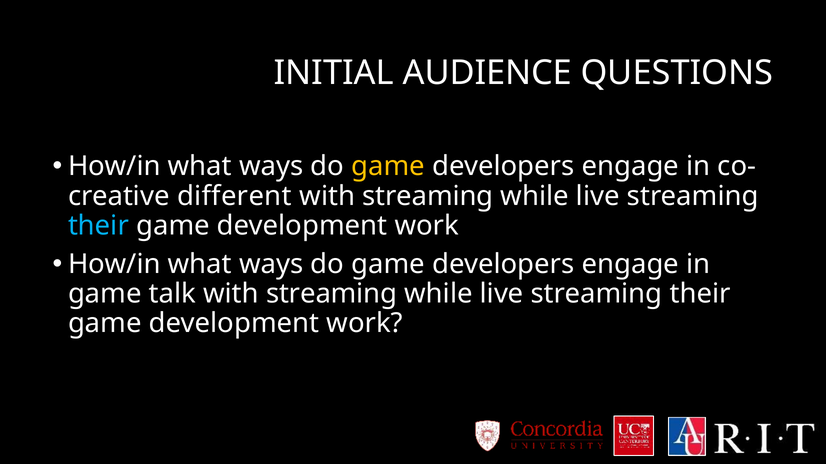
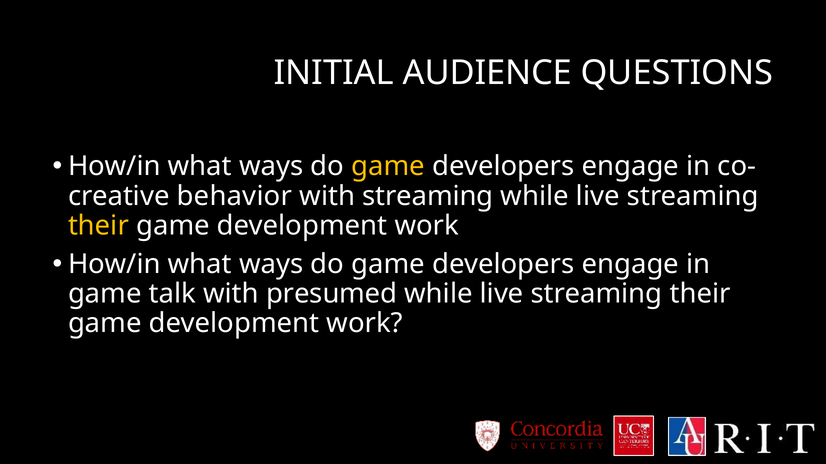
different: different -> behavior
their at (98, 226) colour: light blue -> yellow
talk with streaming: streaming -> presumed
